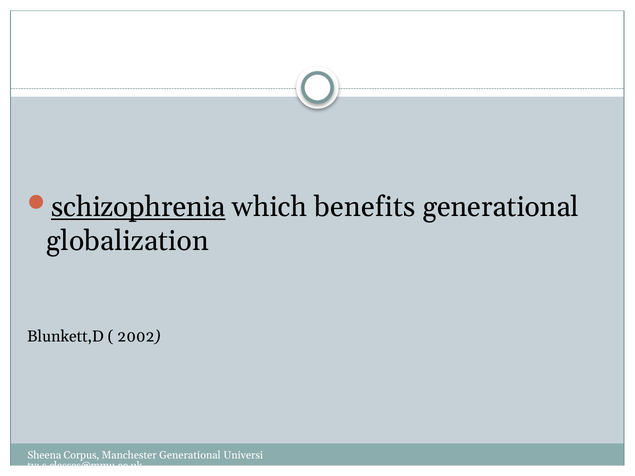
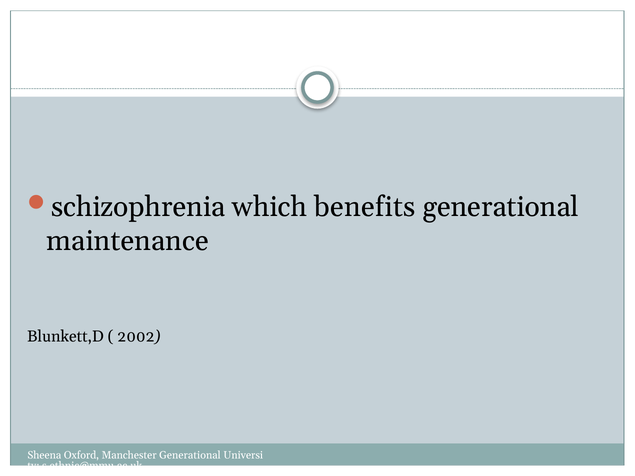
schizophrenia underline: present -> none
globalization: globalization -> maintenance
Corpus: Corpus -> Oxford
s.classes@mmu.ac.uk: s.classes@mmu.ac.uk -> s.ethnic@mmu.ac.uk
